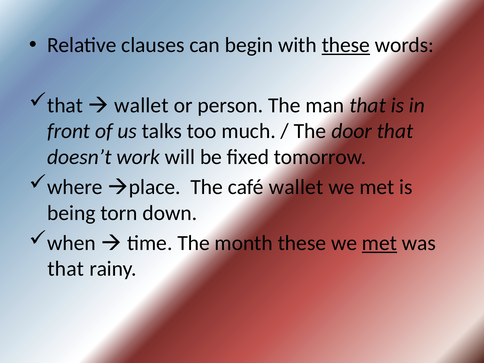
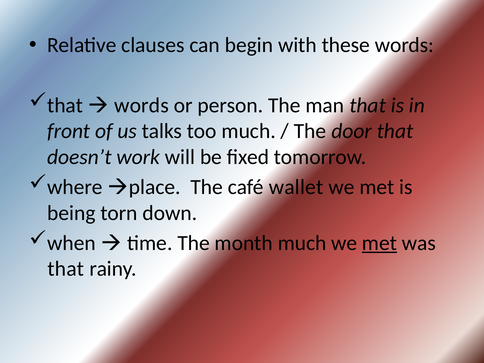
these at (346, 45) underline: present -> none
wallet at (142, 105): wallet -> words
month these: these -> much
